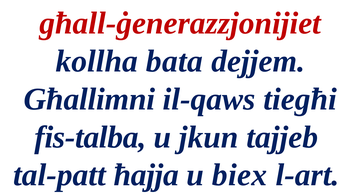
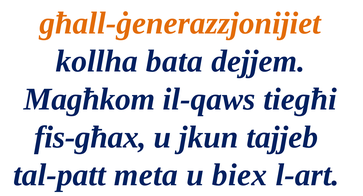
għall-ġenerazzjonijiet colour: red -> orange
Għallimni: Għallimni -> Magħkom
fis-talba: fis-talba -> fis-għax
ħajja: ħajja -> meta
